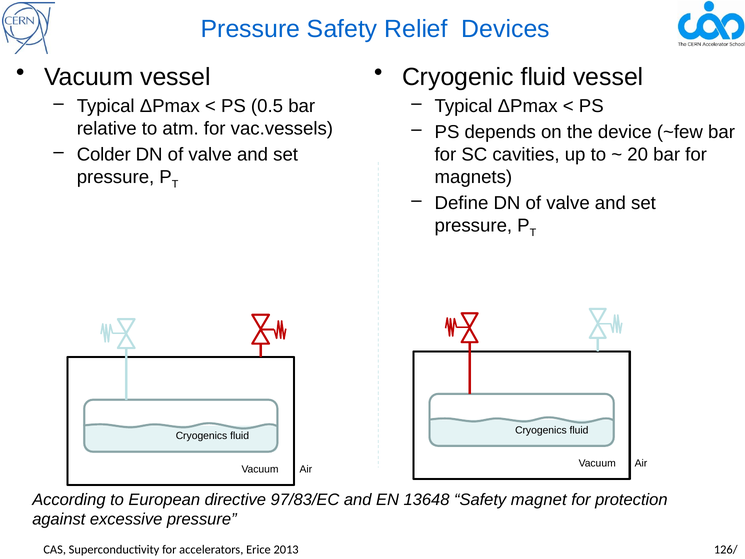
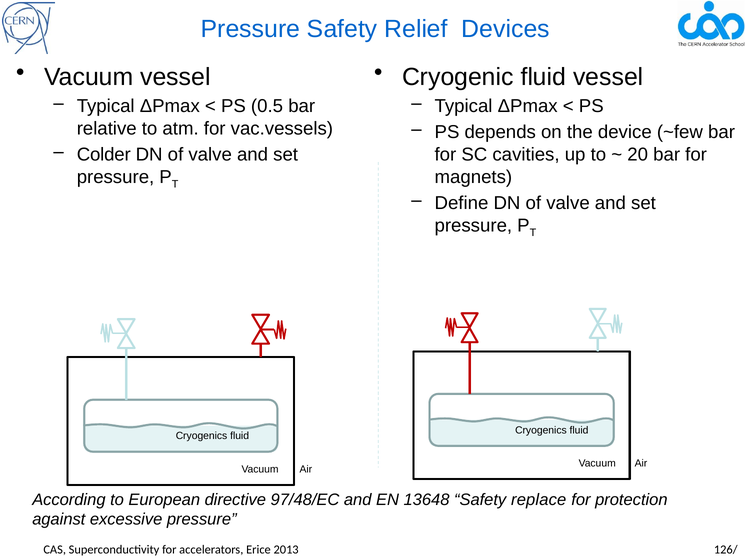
97/83/EC: 97/83/EC -> 97/48/EC
magnet: magnet -> replace
